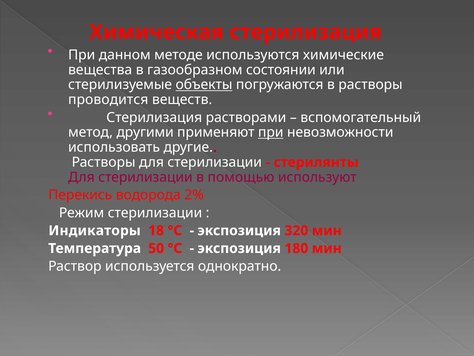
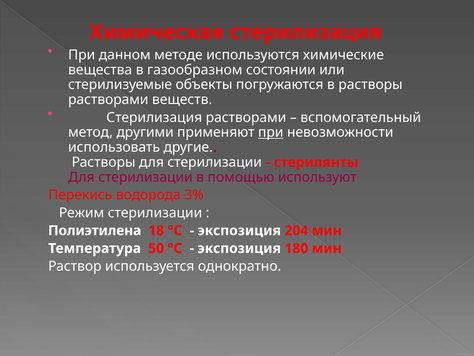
объекты underline: present -> none
проводится at (108, 100): проводится -> растворами
2%: 2% -> 3%
Индикаторы: Индикаторы -> Полиэтилена
320: 320 -> 204
